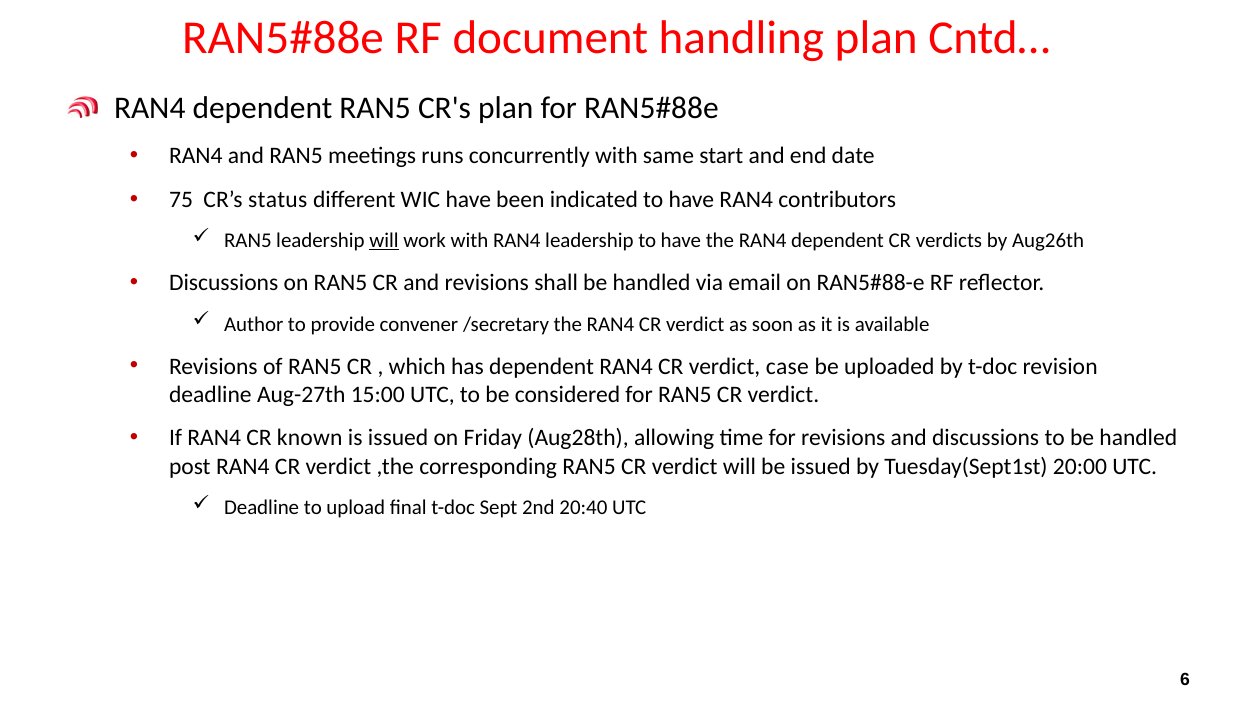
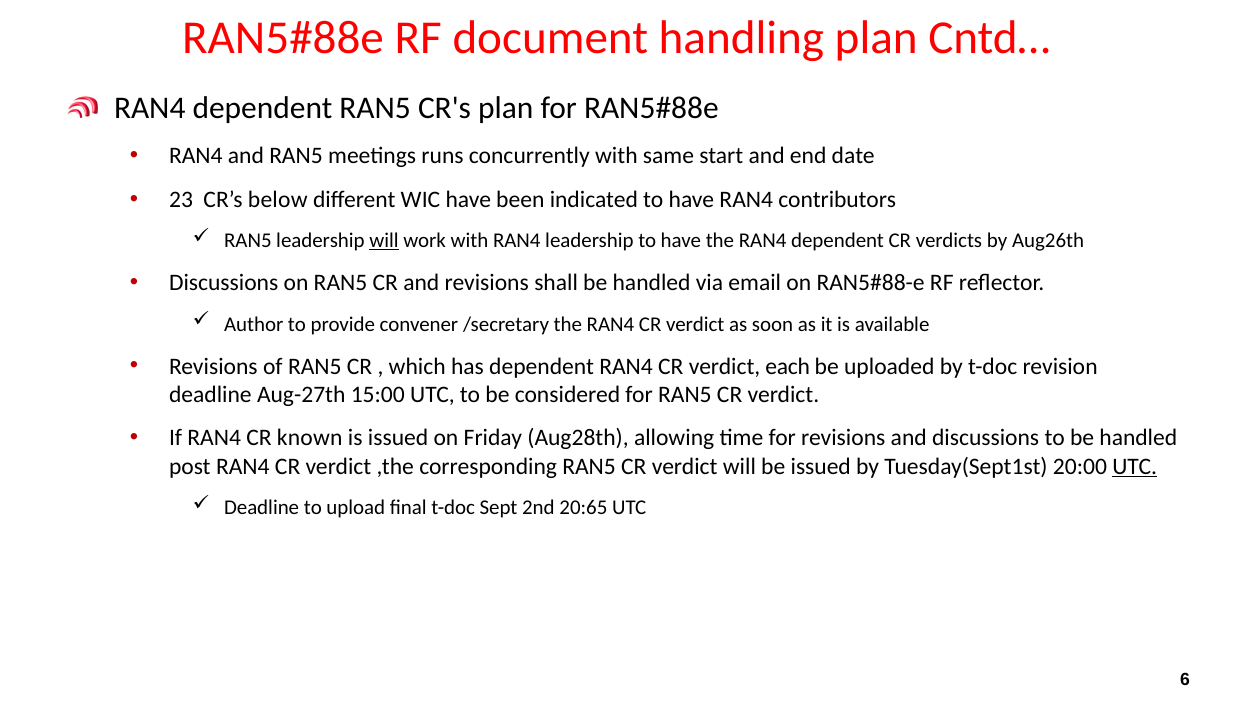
75: 75 -> 23
status: status -> below
case: case -> each
UTC at (1135, 466) underline: none -> present
20:40: 20:40 -> 20:65
